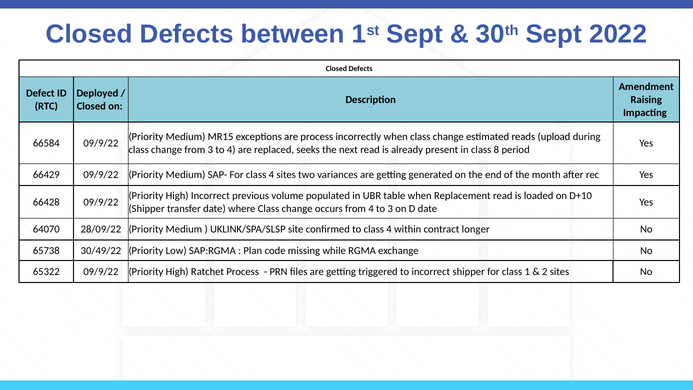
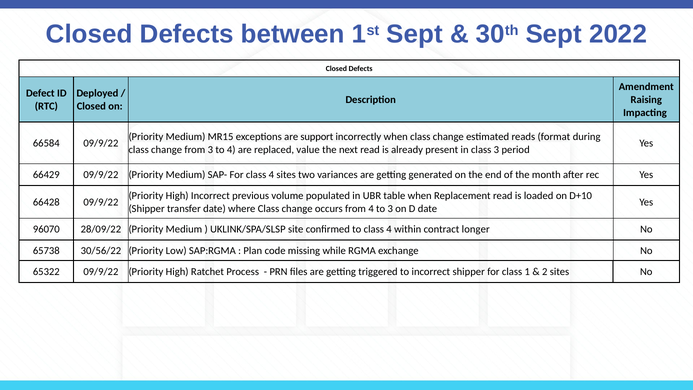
are process: process -> support
upload: upload -> format
seeks: seeks -> value
class 8: 8 -> 3
64070: 64070 -> 96070
30/49/22: 30/49/22 -> 30/56/22
